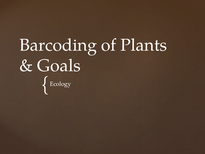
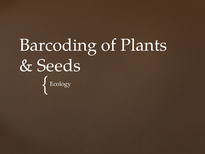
Goals: Goals -> Seeds
